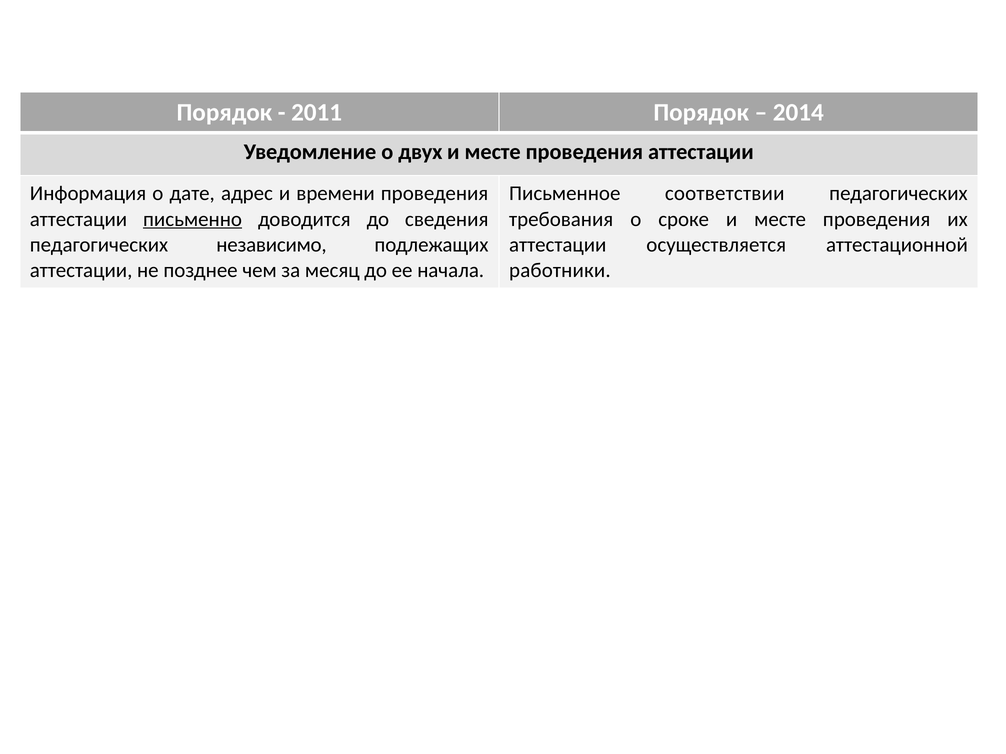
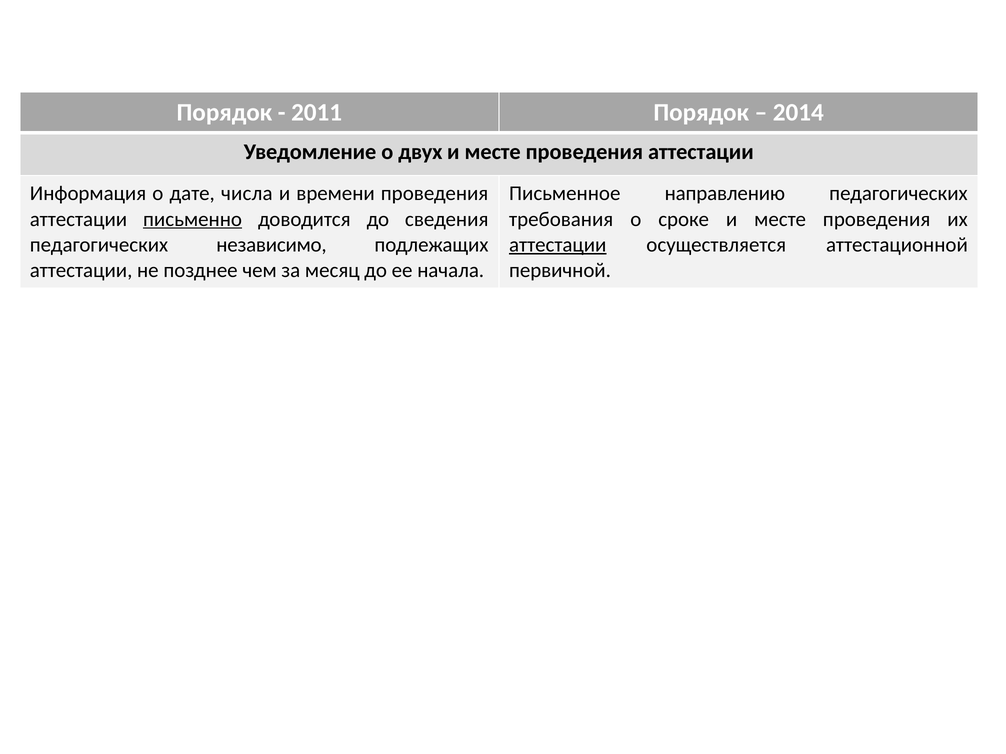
адрес: адрес -> числа
соответствии: соответствии -> направлению
аттестации at (558, 245) underline: none -> present
работники: работники -> первичной
